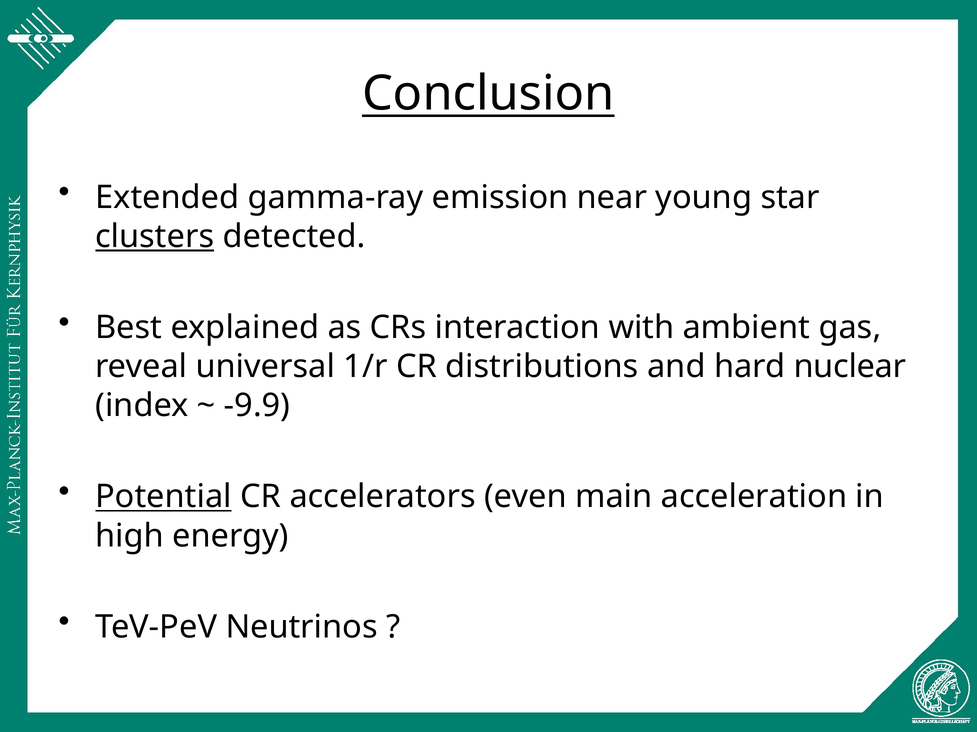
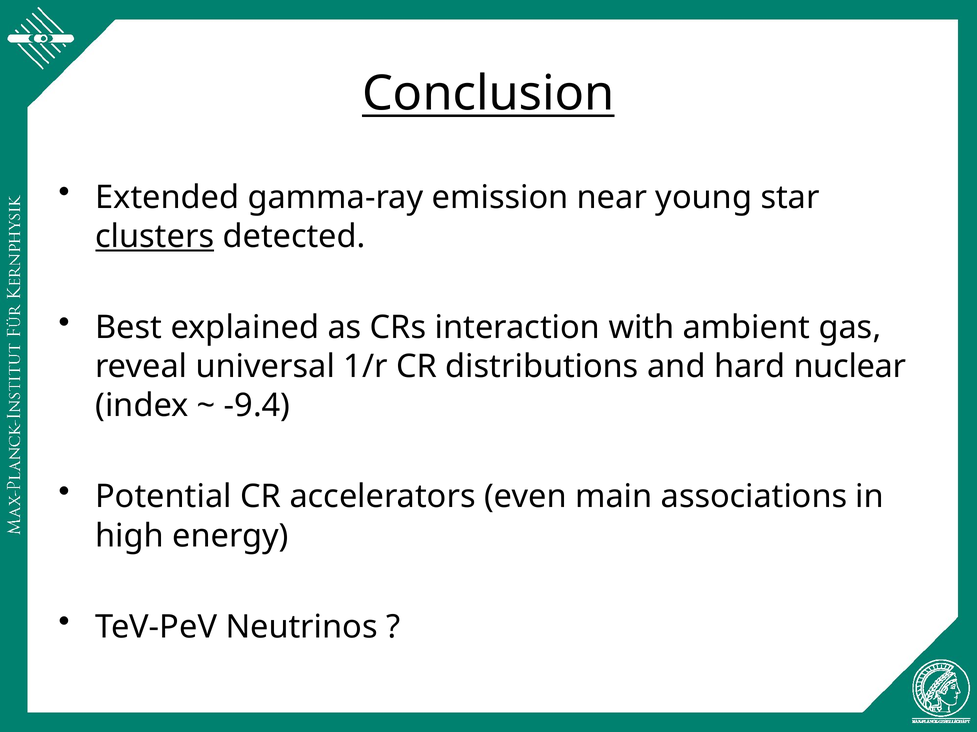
-9.9: -9.9 -> -9.4
Potential underline: present -> none
acceleration: acceleration -> associations
